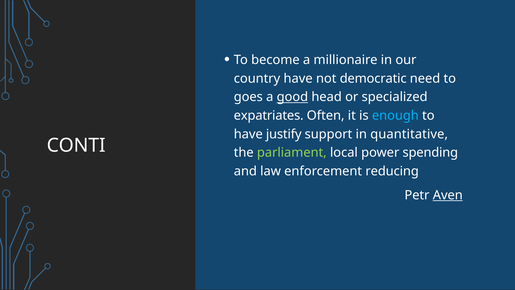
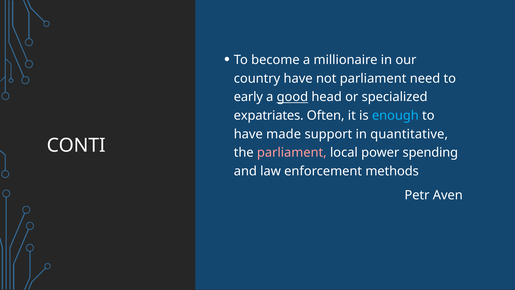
not democratic: democratic -> parliament
goes: goes -> early
justify: justify -> made
parliament at (292, 153) colour: light green -> pink
reducing: reducing -> methods
Aven underline: present -> none
